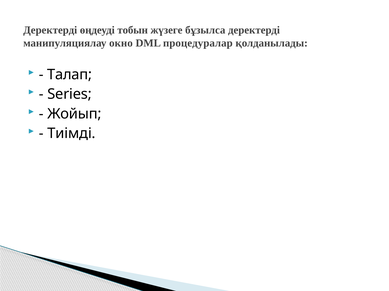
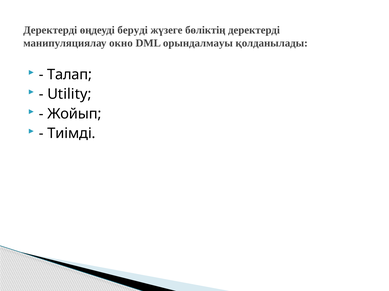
тобын: тобын -> беруді
бұзылса: бұзылса -> бөліктің
процедуралар: процедуралар -> орындалмауы
Series: Series -> Utility
